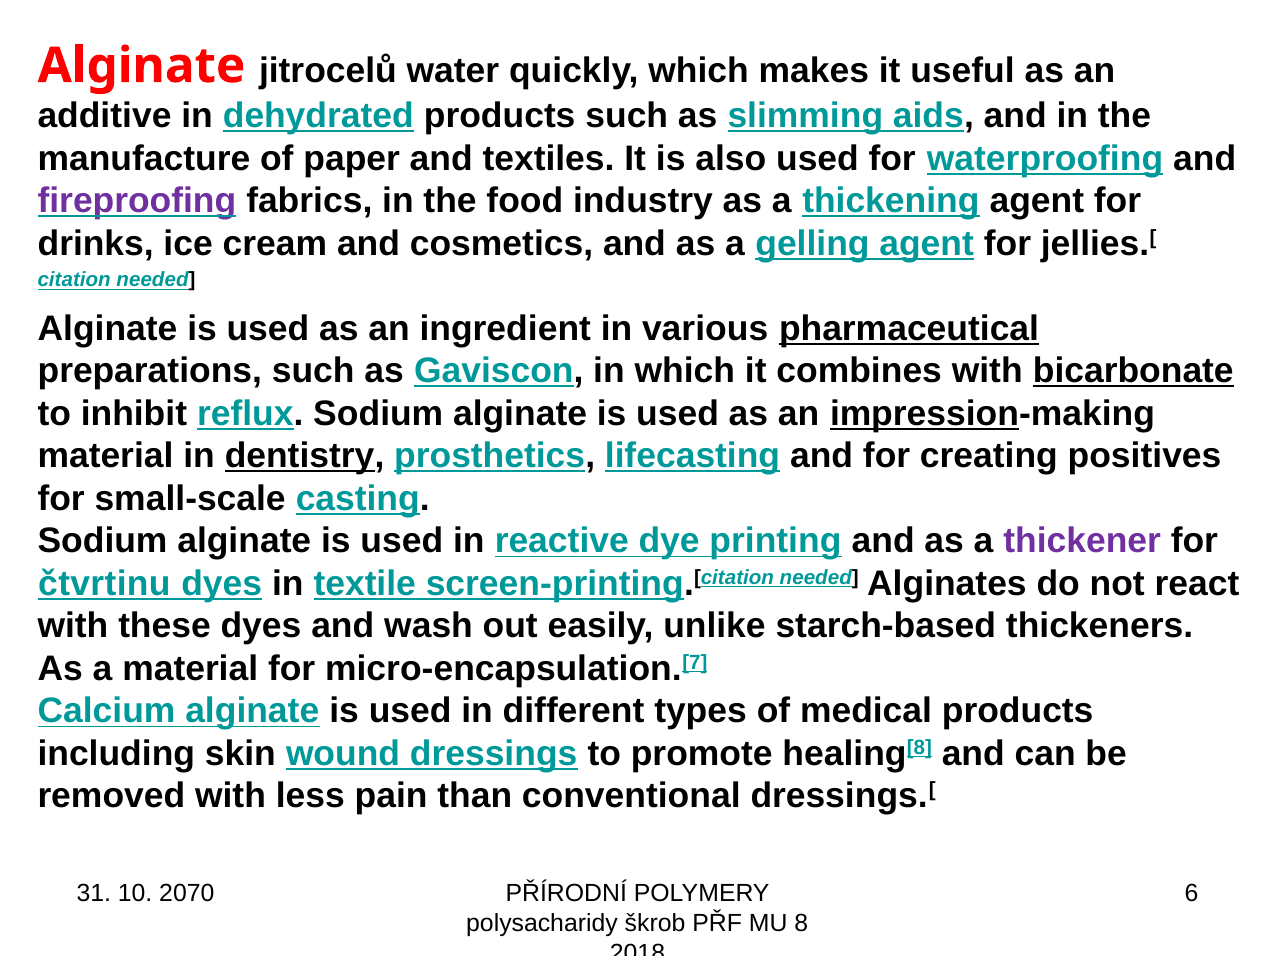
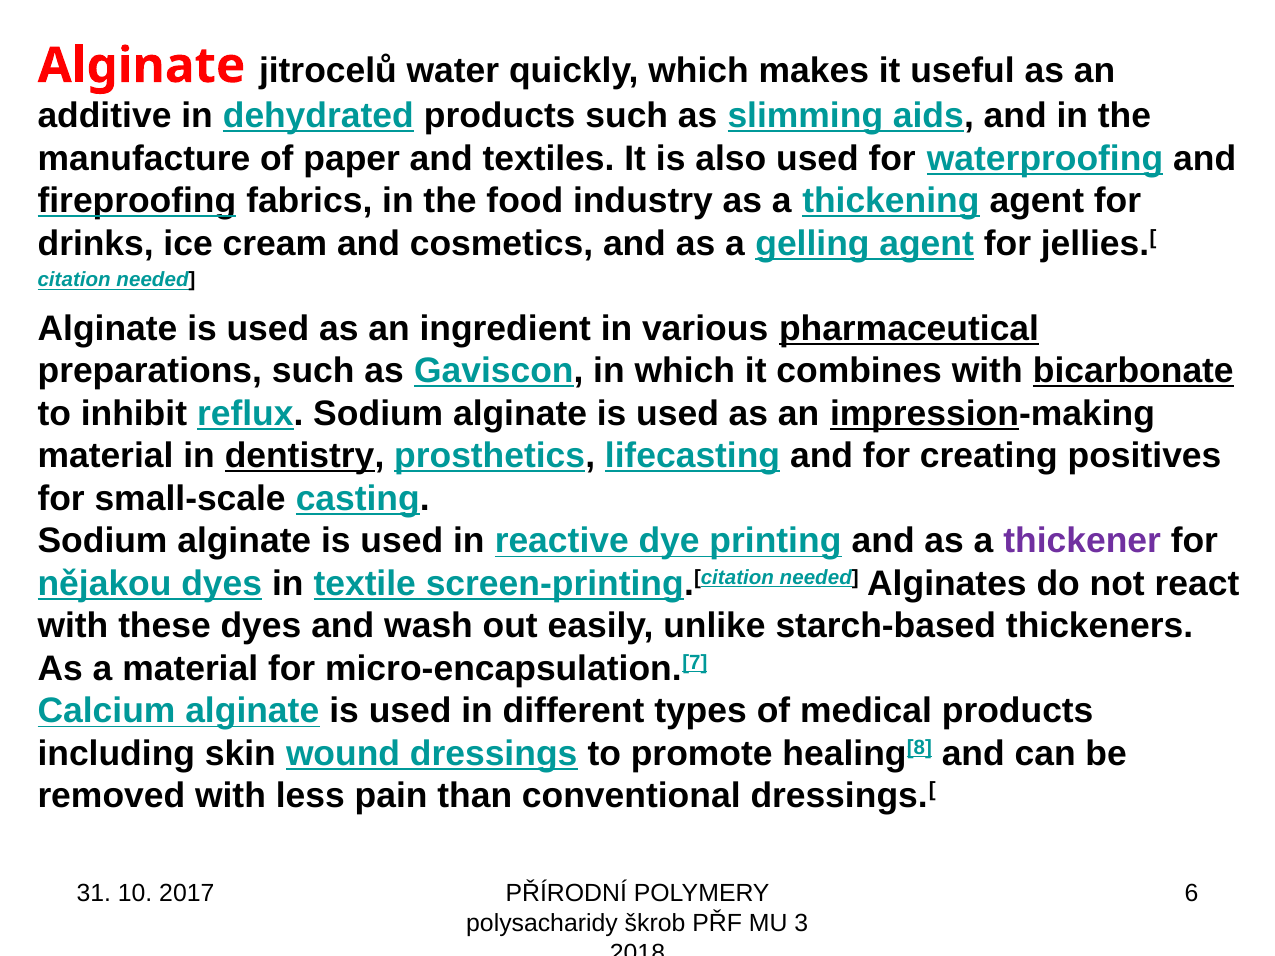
fireproofing colour: purple -> black
čtvrtinu: čtvrtinu -> nějakou
2070: 2070 -> 2017
8: 8 -> 3
